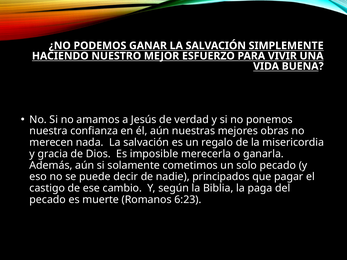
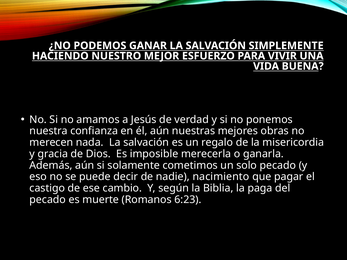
principados: principados -> nacimiento
